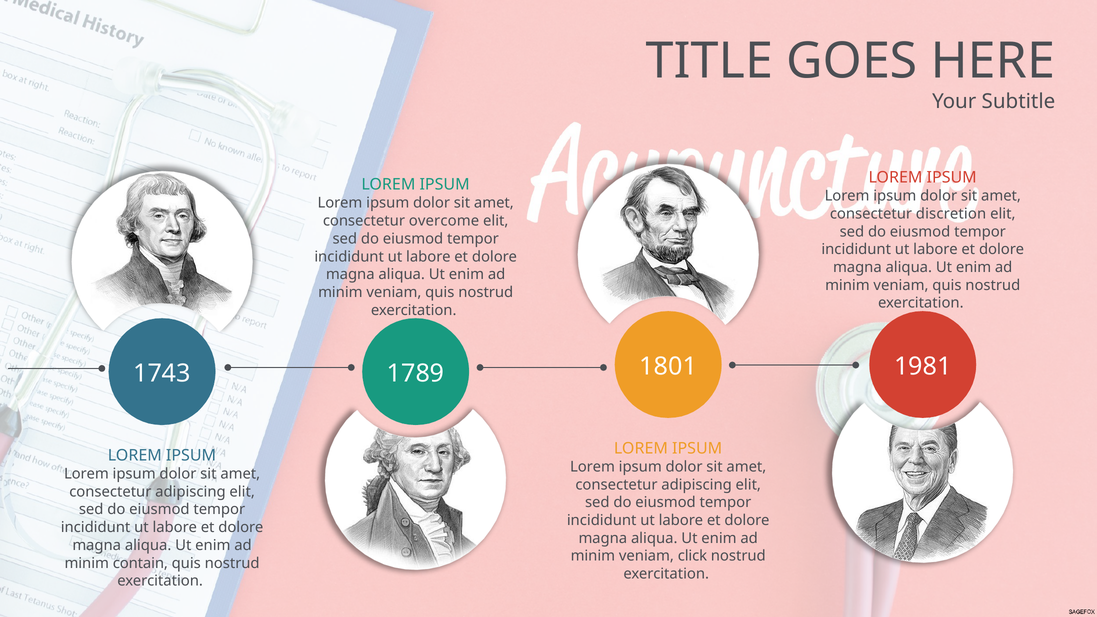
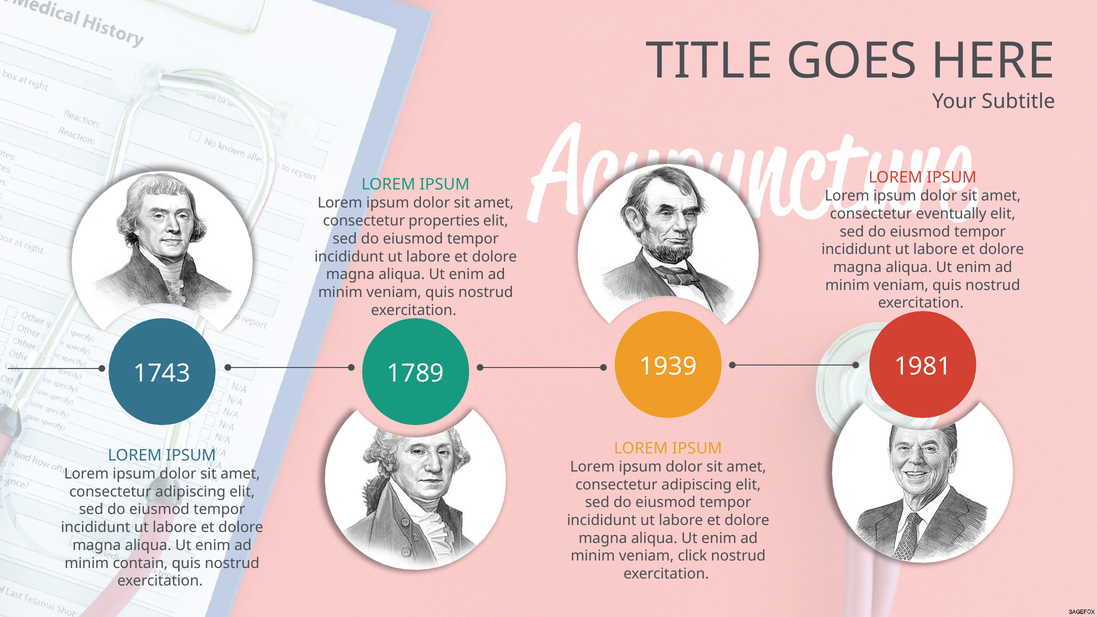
discretion: discretion -> eventually
overcome: overcome -> properties
1801: 1801 -> 1939
